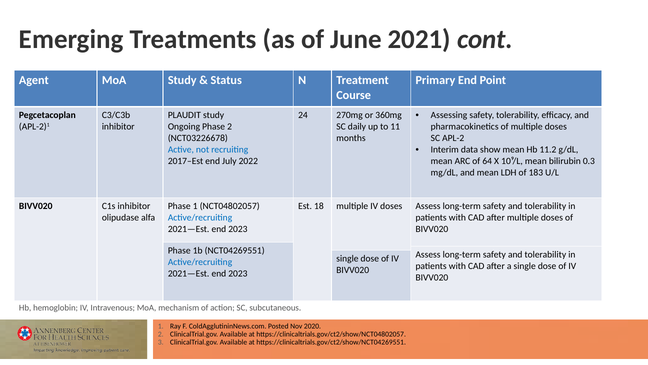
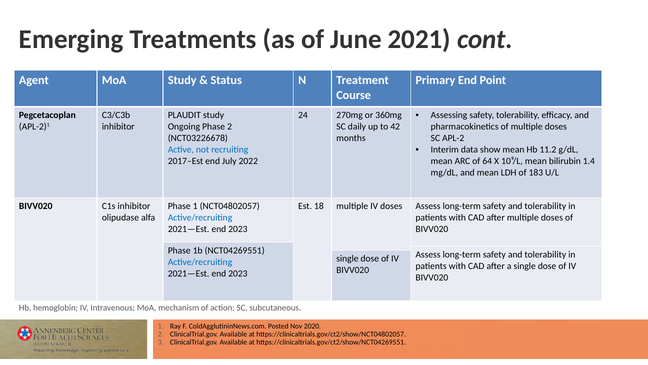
11: 11 -> 42
0.3: 0.3 -> 1.4
